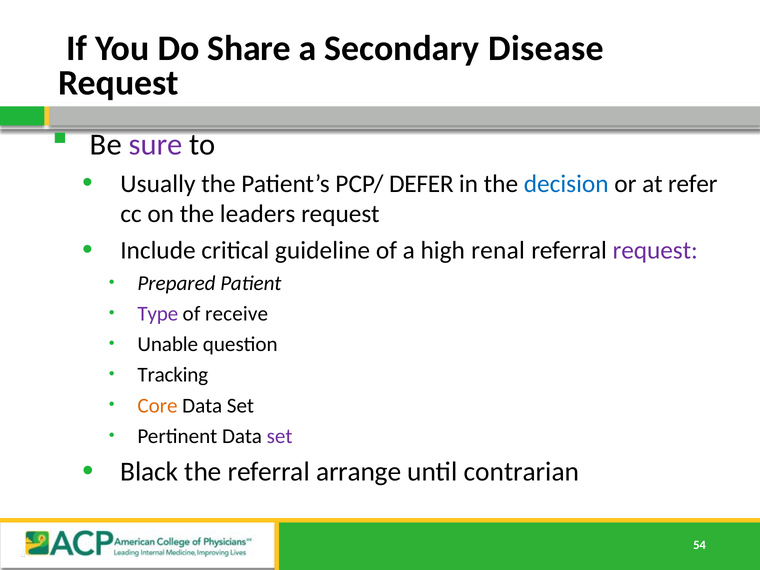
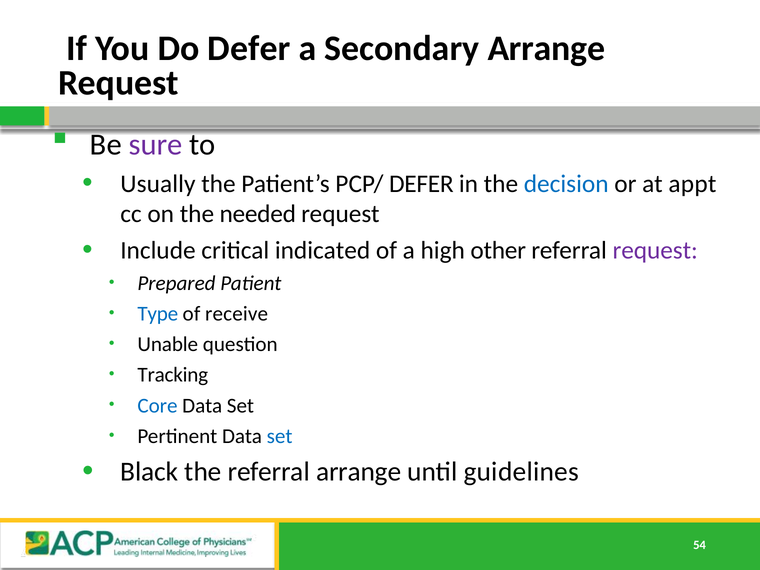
Do Share: Share -> Defer
Secondary Disease: Disease -> Arrange
refer: refer -> appt
leaders: leaders -> needed
guideline: guideline -> indicated
renal: renal -> other
Type colour: purple -> blue
Core colour: orange -> blue
set at (280, 436) colour: purple -> blue
contrarian: contrarian -> guidelines
